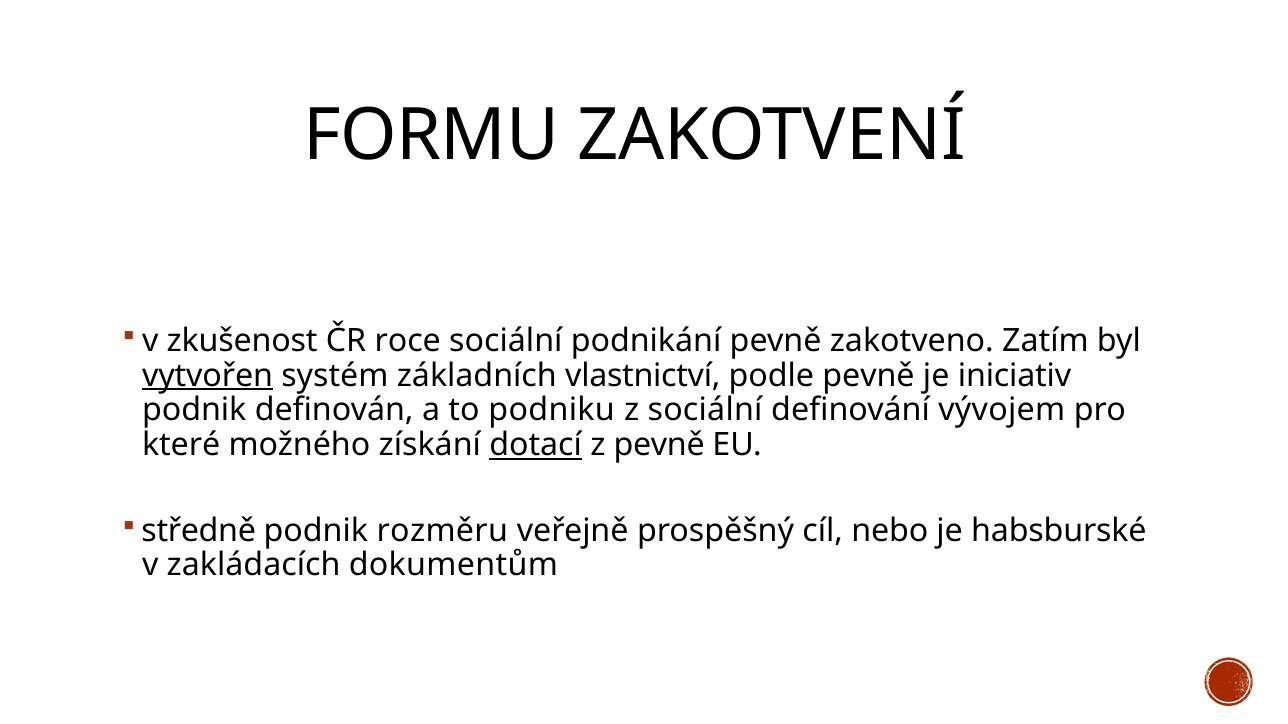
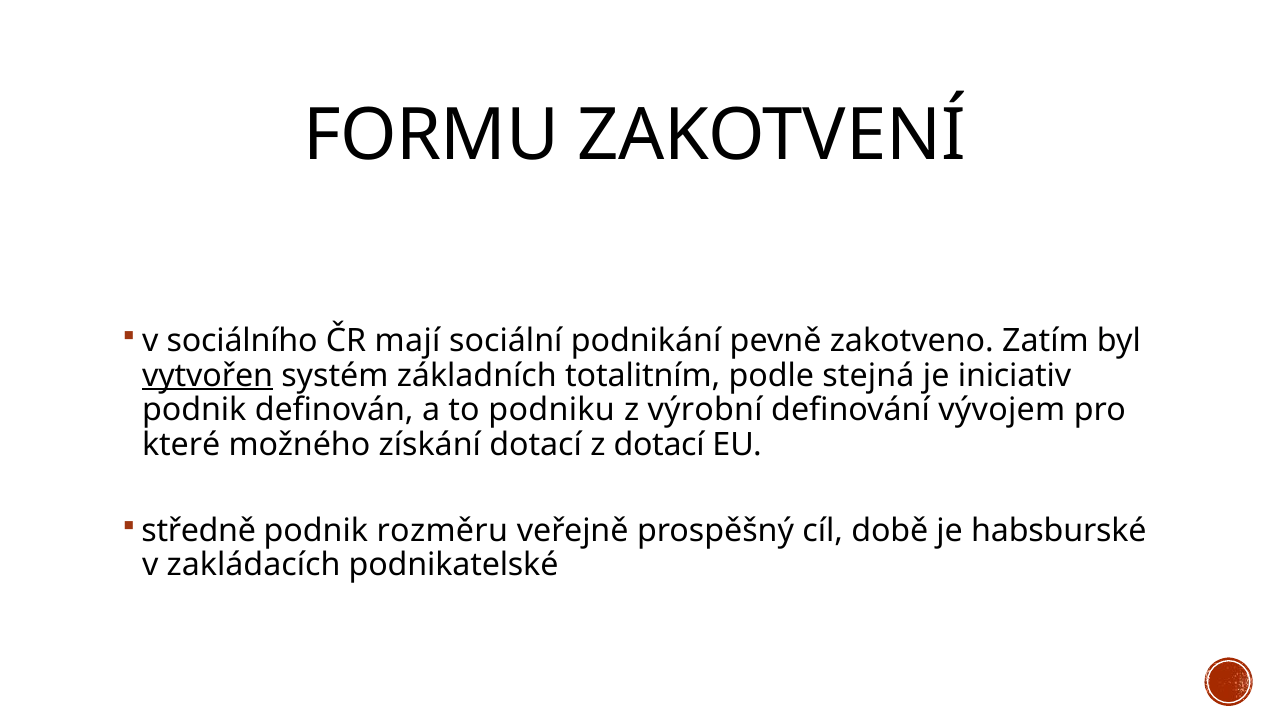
zkušenost: zkušenost -> sociálního
roce: roce -> mají
vlastnictví: vlastnictví -> totalitním
podle pevně: pevně -> stejná
z sociální: sociální -> výrobní
dotací at (536, 445) underline: present -> none
z pevně: pevně -> dotací
nebo: nebo -> době
dokumentům: dokumentům -> podnikatelské
